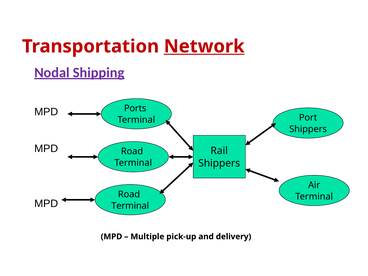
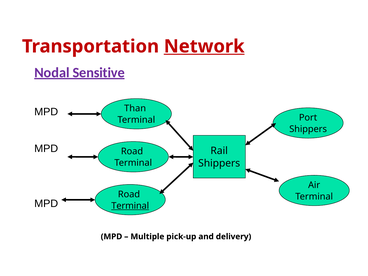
Shipping: Shipping -> Sensitive
Ports: Ports -> Than
Terminal at (130, 206) underline: none -> present
